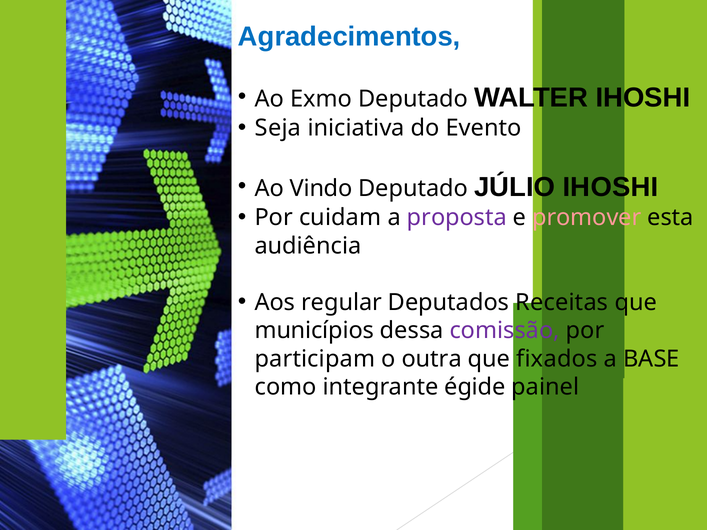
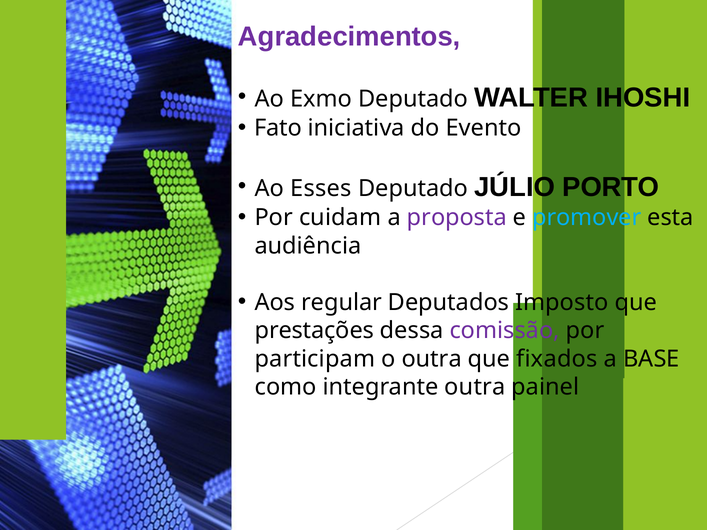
Agradecimentos colour: blue -> purple
Seja: Seja -> Fato
Vindo: Vindo -> Esses
JÚLIO IHOSHI: IHOSHI -> PORTO
promover colour: pink -> light blue
Receitas: Receitas -> Imposto
municípios: municípios -> prestações
integrante égide: égide -> outra
